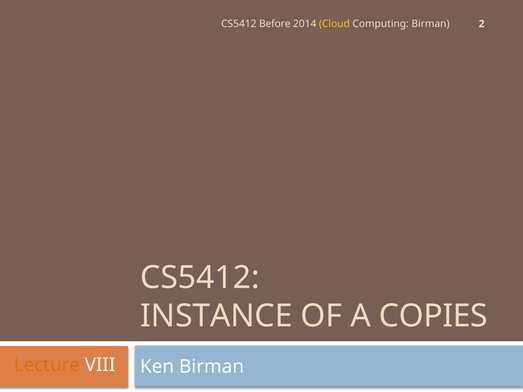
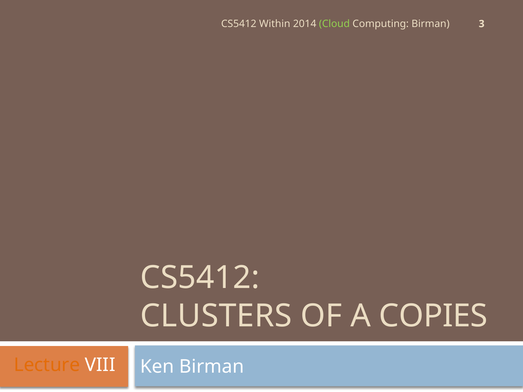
Before: Before -> Within
Cloud colour: yellow -> light green
2: 2 -> 3
INSTANCE: INSTANCE -> CLUSTERS
